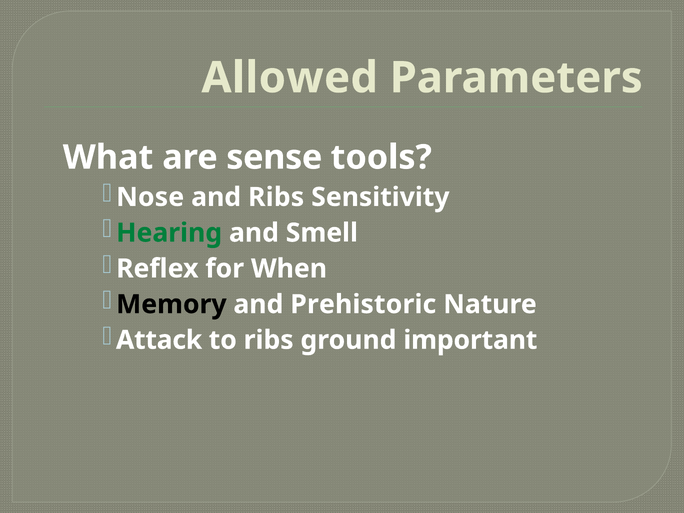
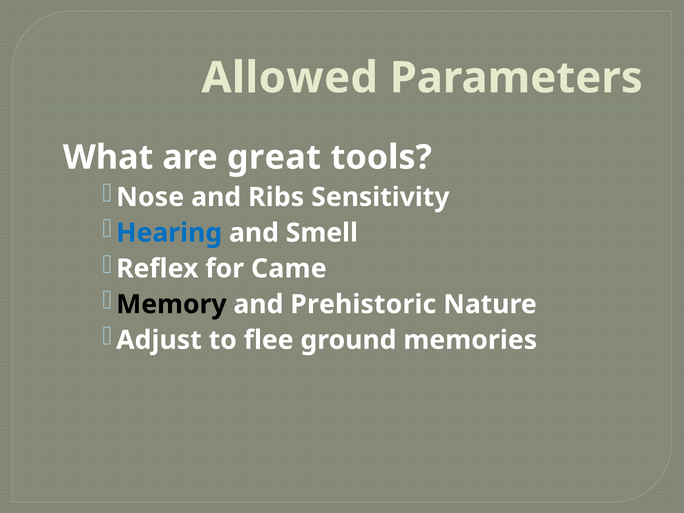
sense: sense -> great
Hearing colour: green -> blue
When: When -> Came
Attack: Attack -> Adjust
to ribs: ribs -> flee
important: important -> memories
